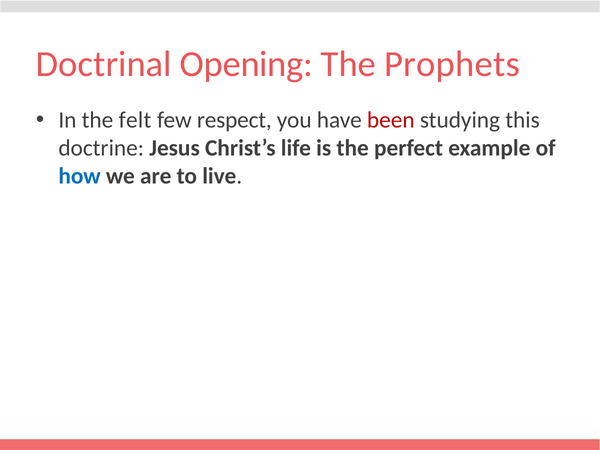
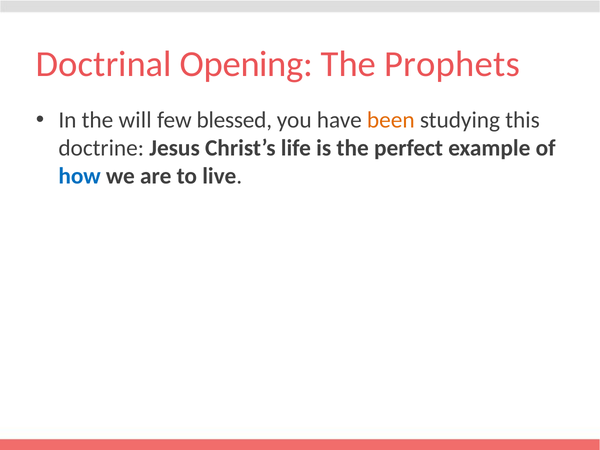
felt: felt -> will
respect: respect -> blessed
been colour: red -> orange
